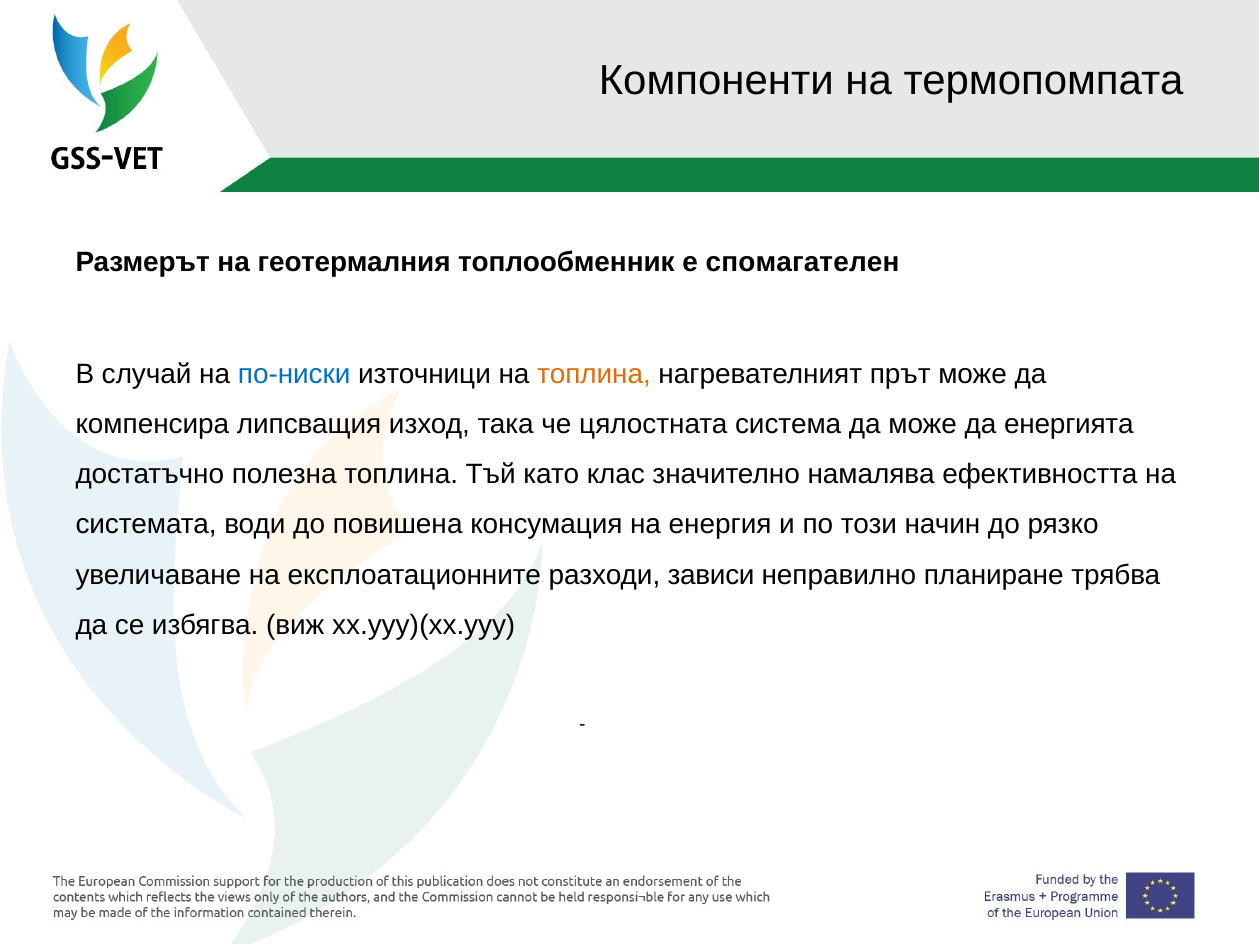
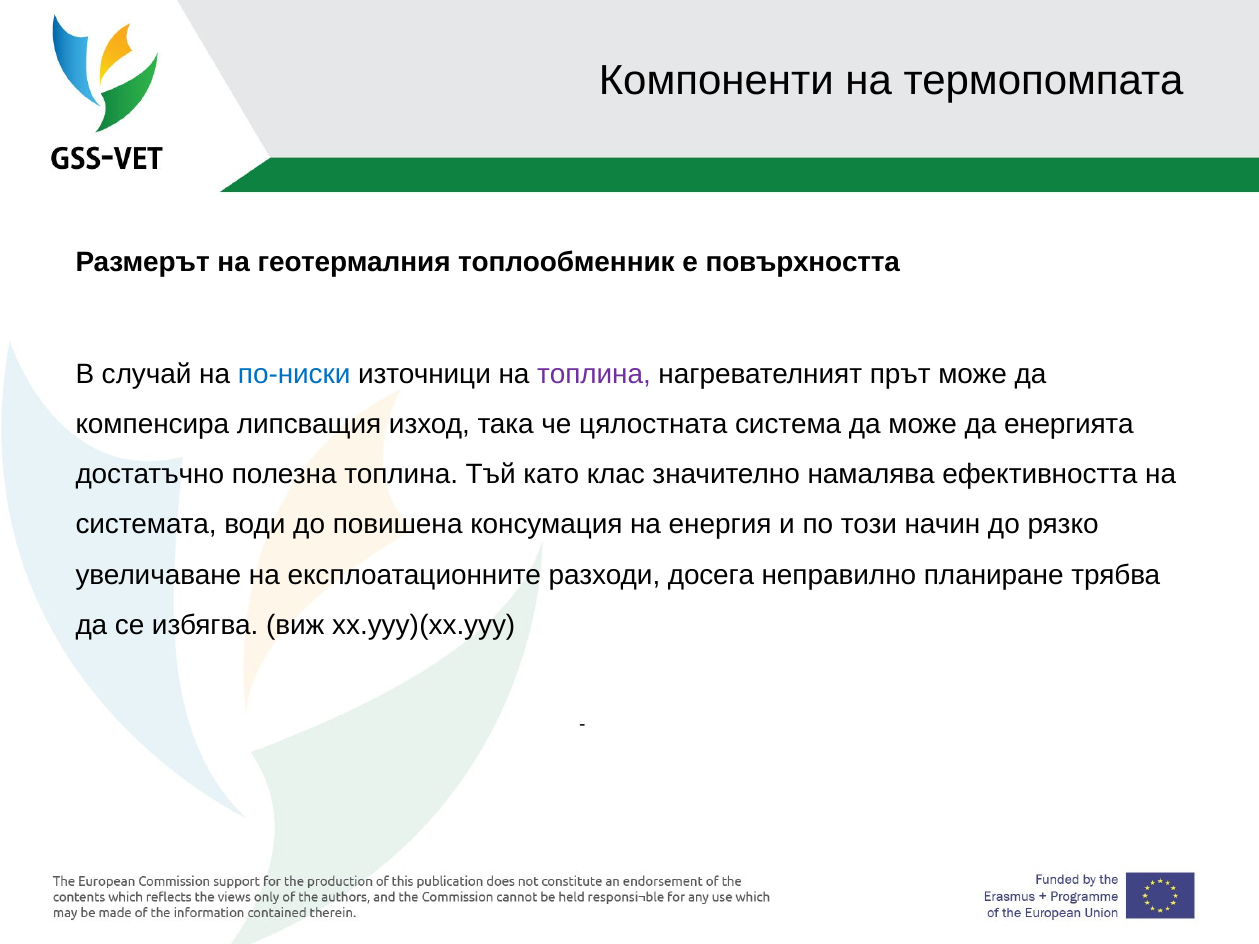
спомагателен: спомагателен -> повърхността
топлина at (594, 374) colour: orange -> purple
зависи: зависи -> досега
